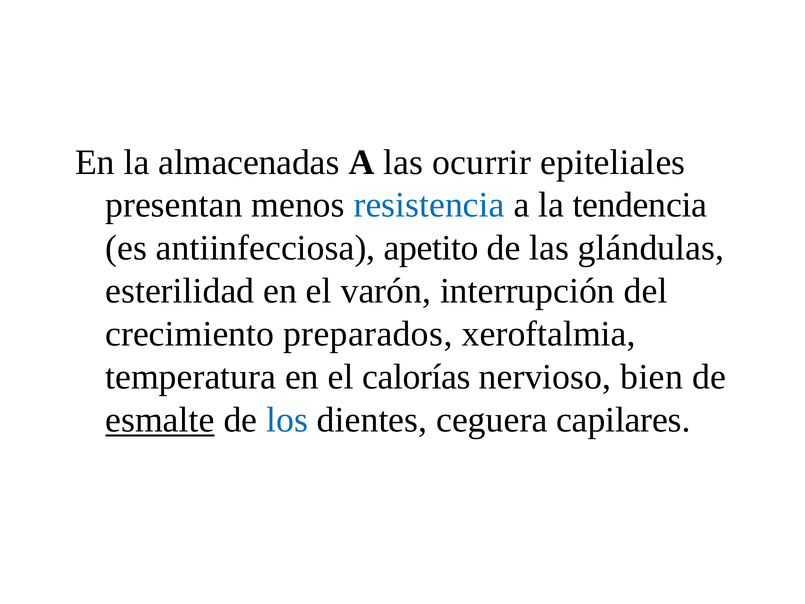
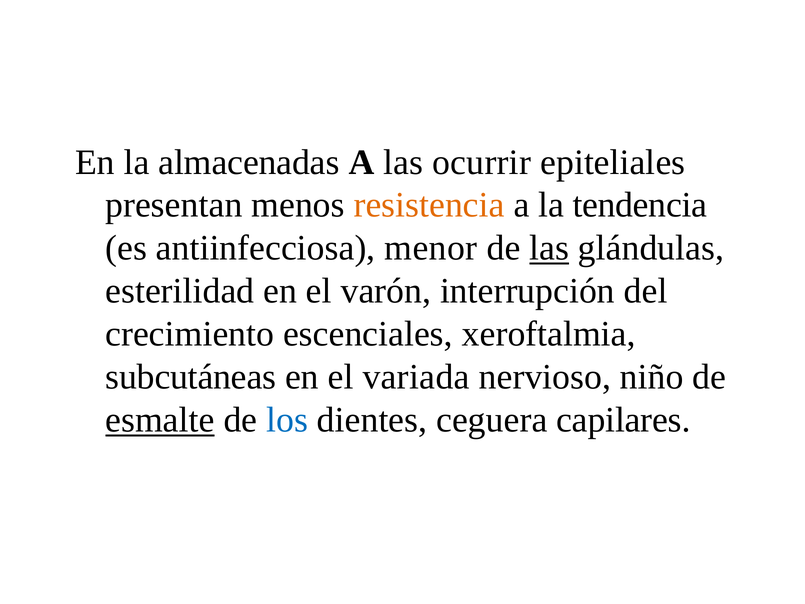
resistencia colour: blue -> orange
apetito: apetito -> menor
las at (549, 248) underline: none -> present
preparados: preparados -> escenciales
temperatura: temperatura -> subcutáneas
calorías: calorías -> variada
bien: bien -> niño
